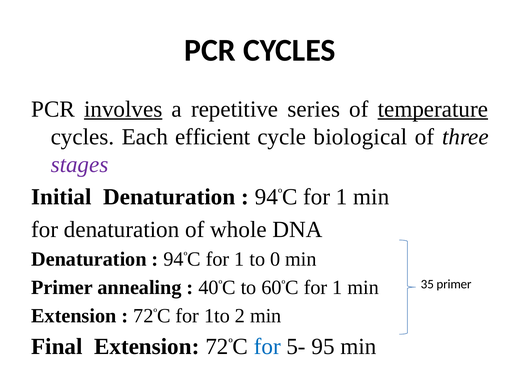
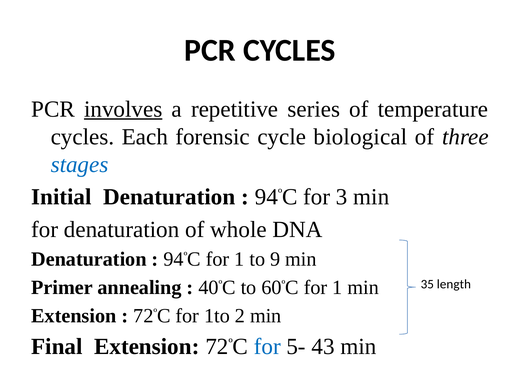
temperature underline: present -> none
efficient: efficient -> forensic
stages colour: purple -> blue
1 at (342, 197): 1 -> 3
0: 0 -> 9
35 primer: primer -> length
95: 95 -> 43
